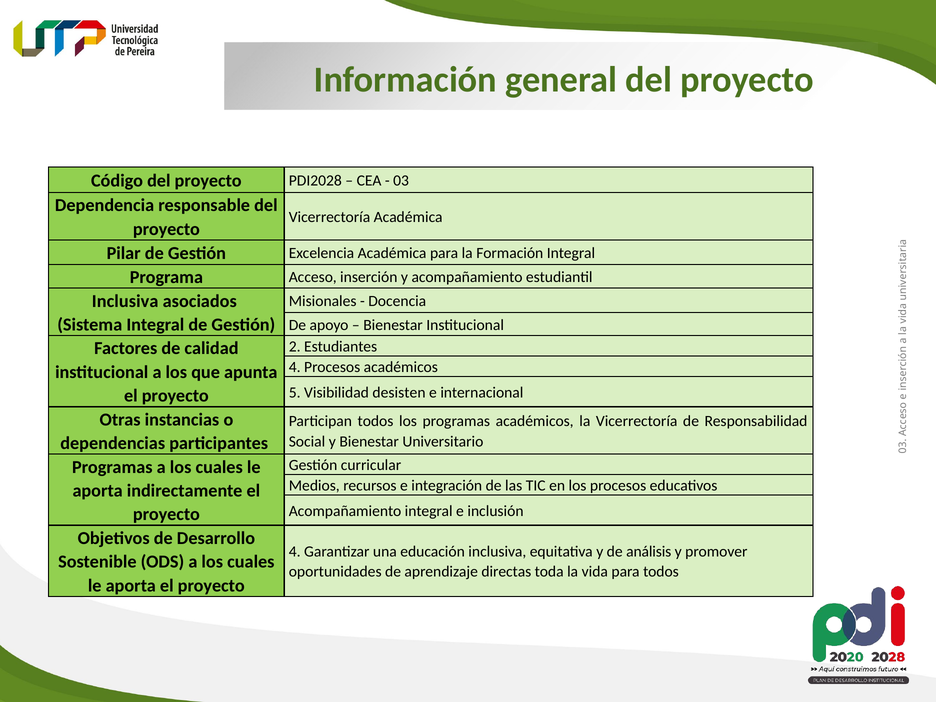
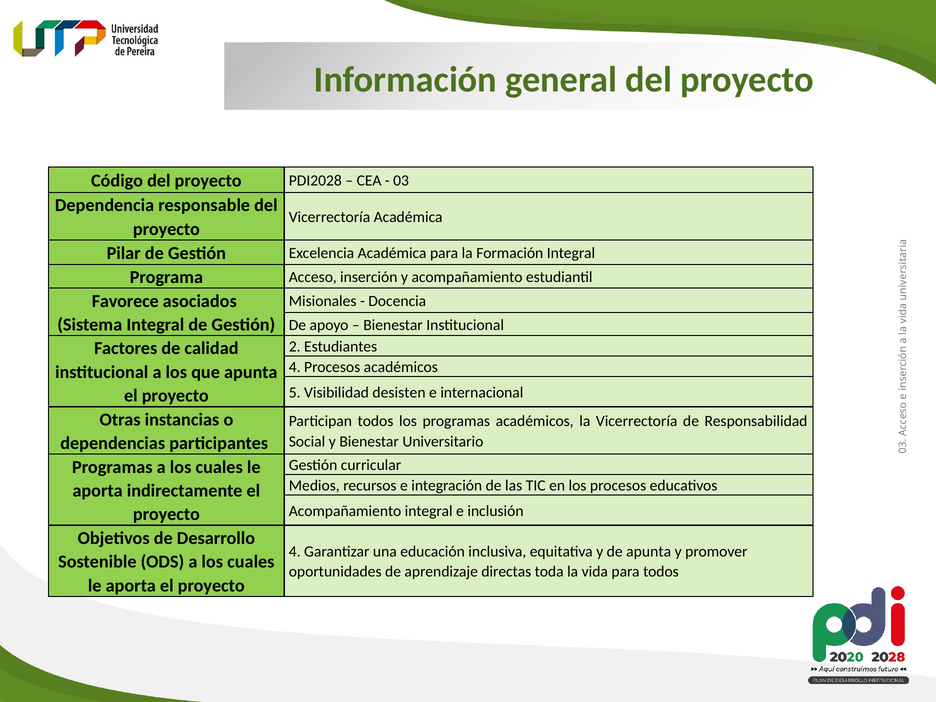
Inclusiva at (125, 301): Inclusiva -> Favorece
de análisis: análisis -> apunta
